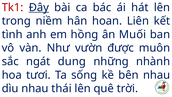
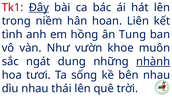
Muối: Muối -> Tung
được: được -> khoe
nhành underline: none -> present
